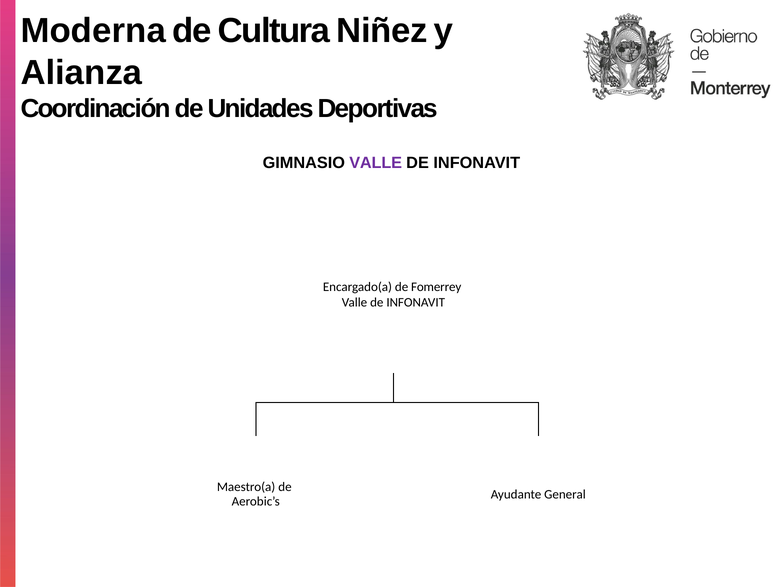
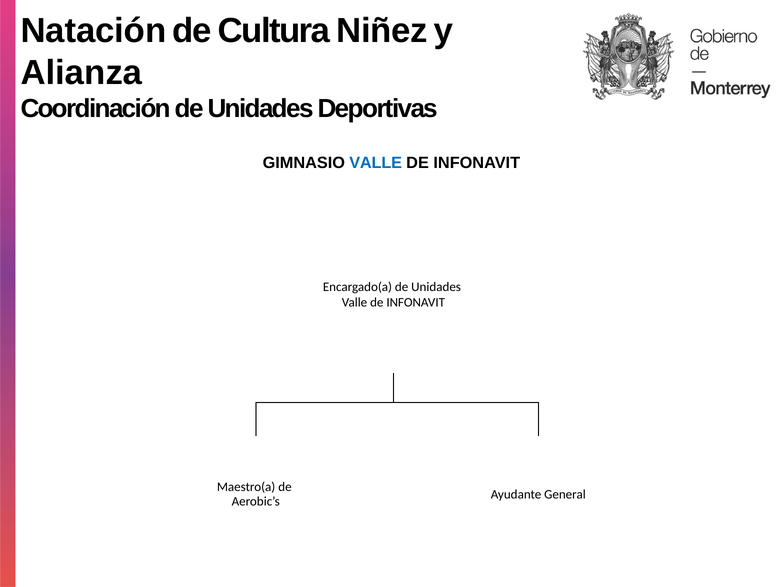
Moderna: Moderna -> Natación
VALLE at (376, 163) colour: purple -> blue
Fomerrey at (436, 287): Fomerrey -> Unidades
